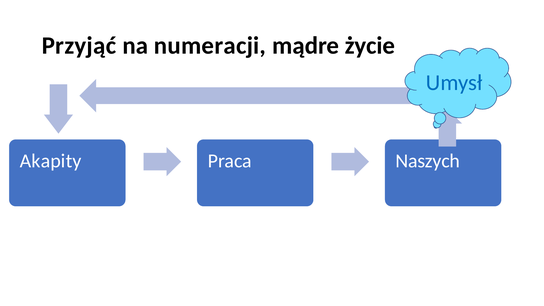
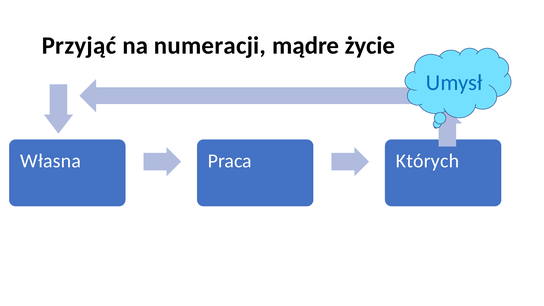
Akapity: Akapity -> Własna
Naszych: Naszych -> Których
